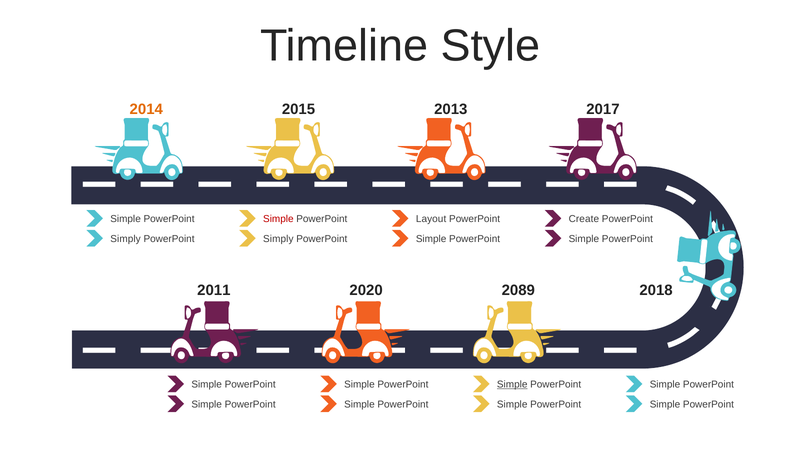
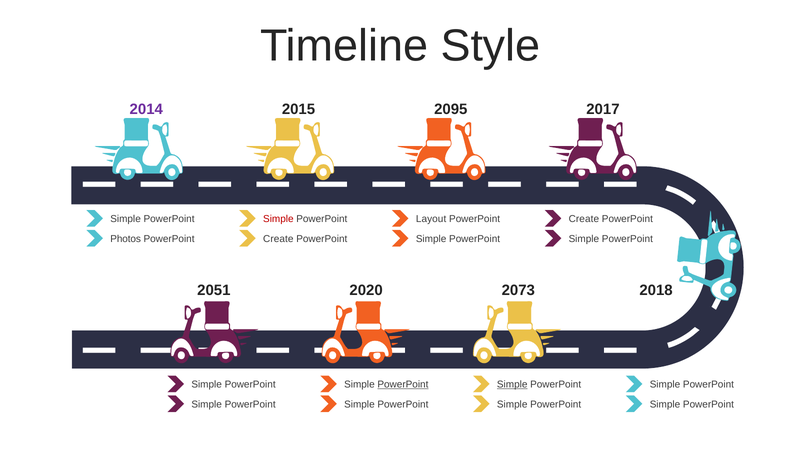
2014 colour: orange -> purple
2013: 2013 -> 2095
Simply at (126, 239): Simply -> Photos
Simply at (278, 239): Simply -> Create
2011: 2011 -> 2051
2089: 2089 -> 2073
PowerPoint at (403, 384) underline: none -> present
